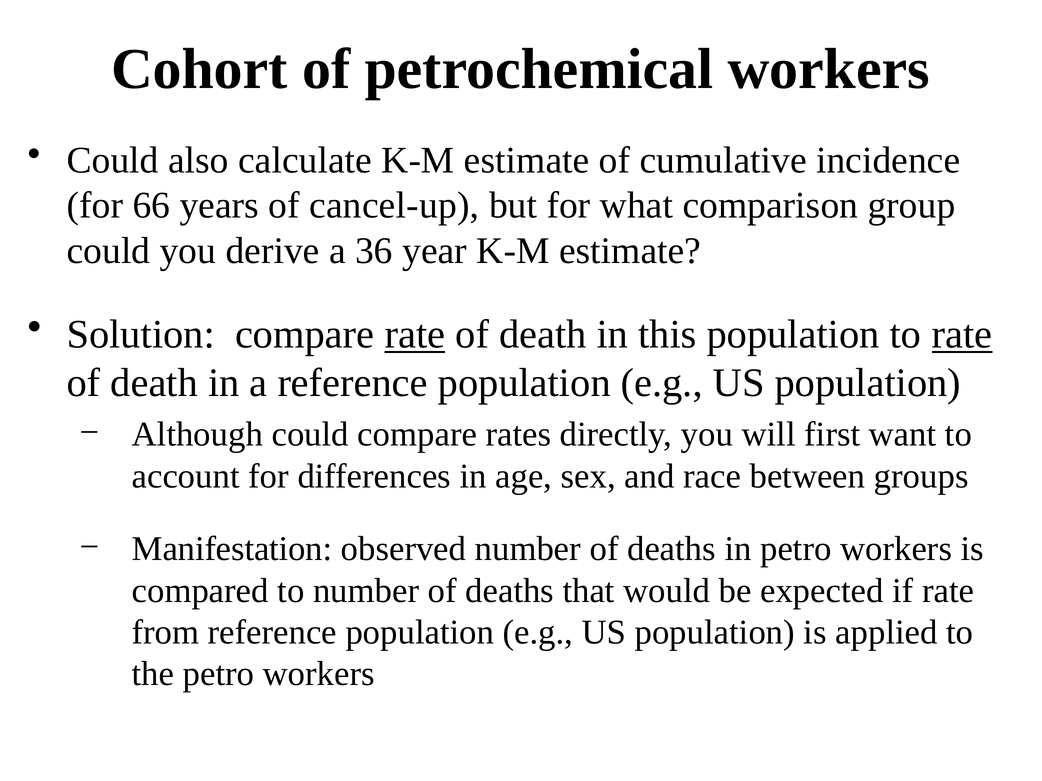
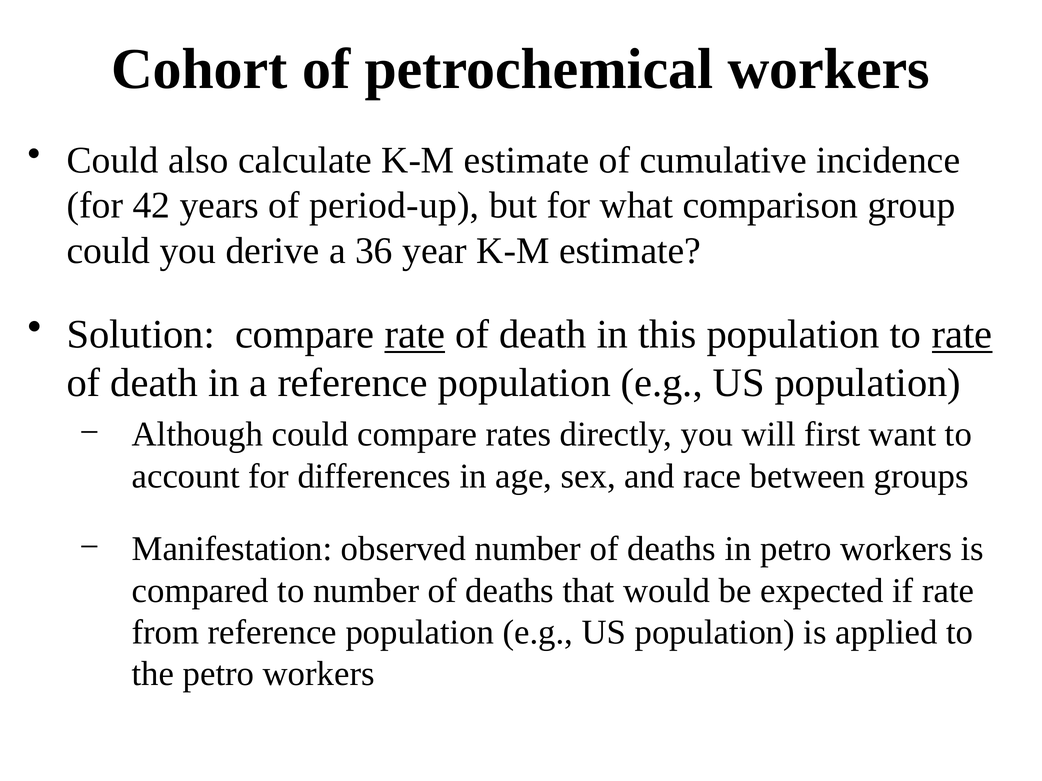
66: 66 -> 42
cancel-up: cancel-up -> period-up
